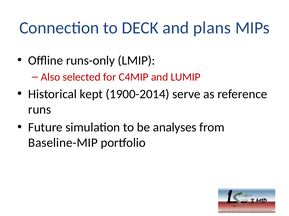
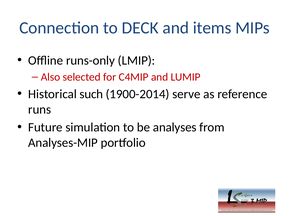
plans: plans -> items
kept: kept -> such
Baseline-MIP: Baseline-MIP -> Analyses-MIP
